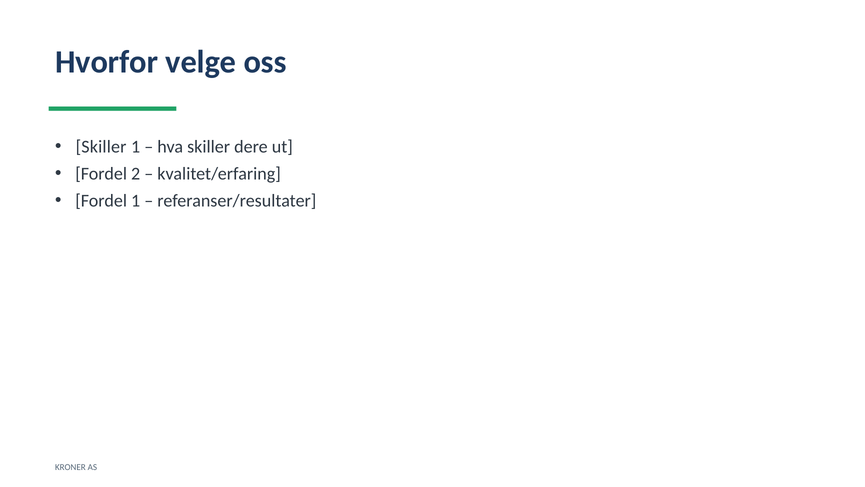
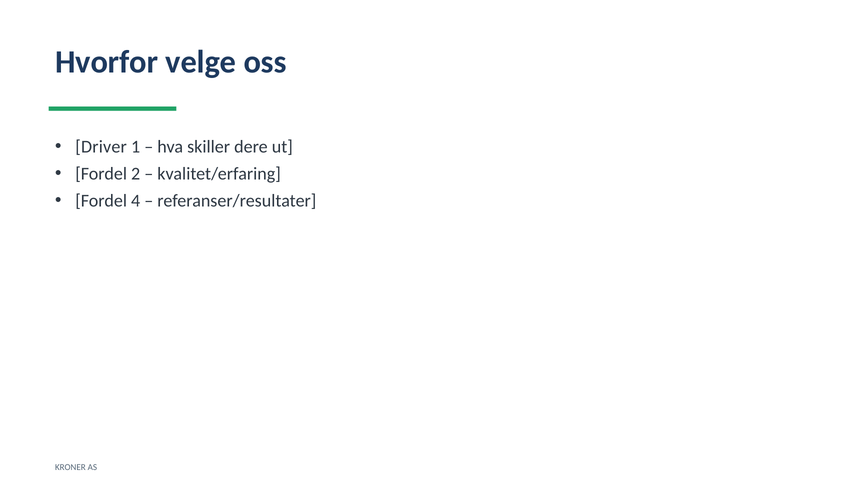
Skiller at (101, 147): Skiller -> Driver
Fordel 1: 1 -> 4
